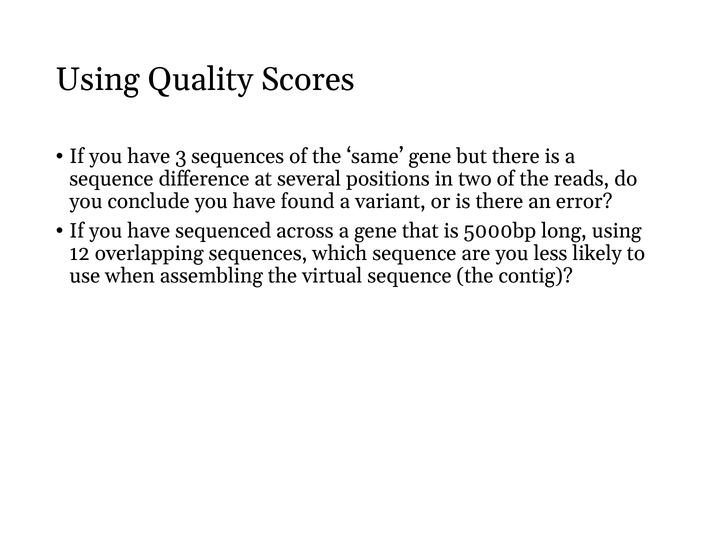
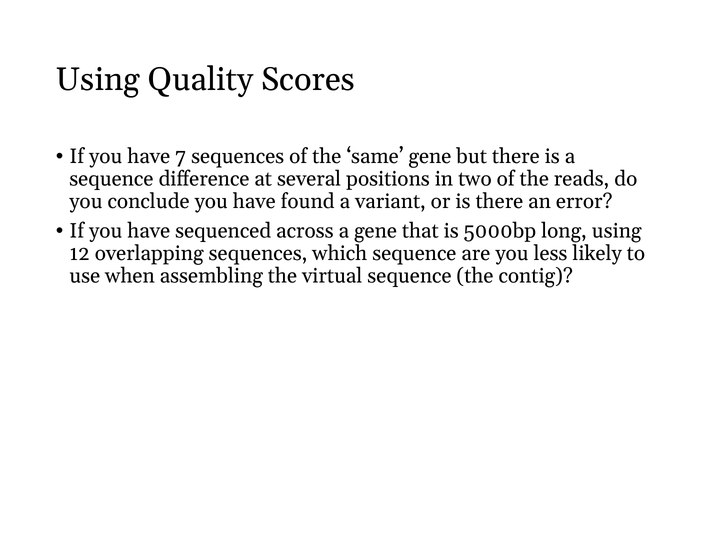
3: 3 -> 7
